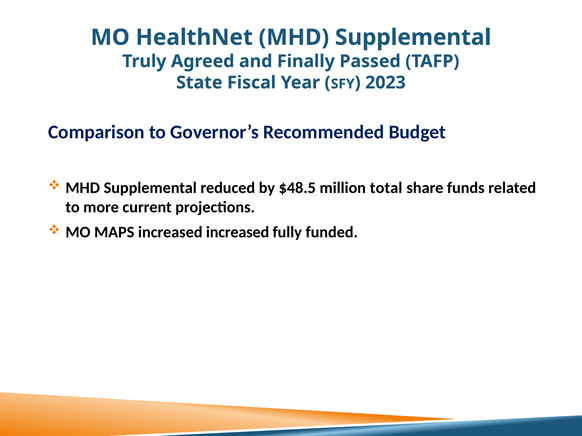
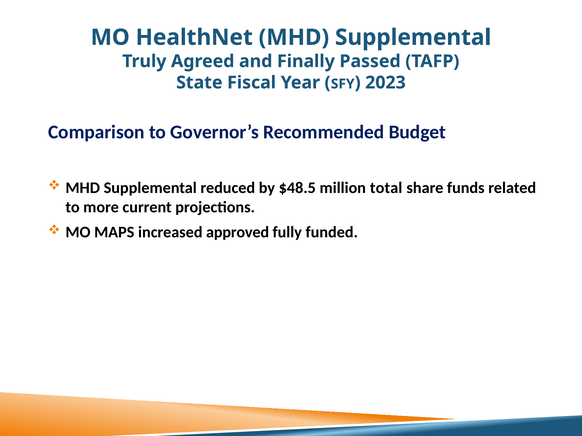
increased increased: increased -> approved
